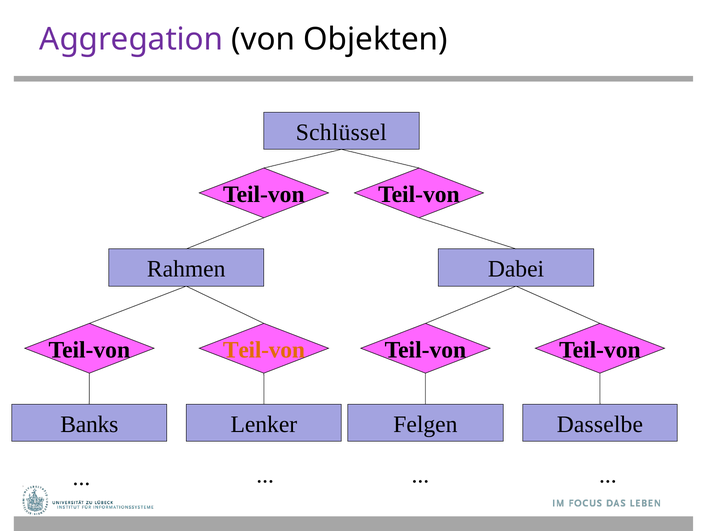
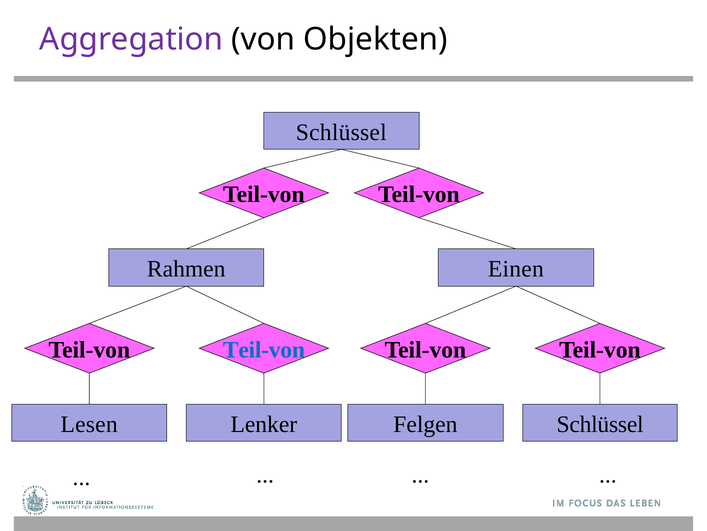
Dabei: Dabei -> Einen
Teil-von at (264, 349) colour: orange -> blue
Banks: Banks -> Lesen
Felgen Dasselbe: Dasselbe -> Schlüssel
